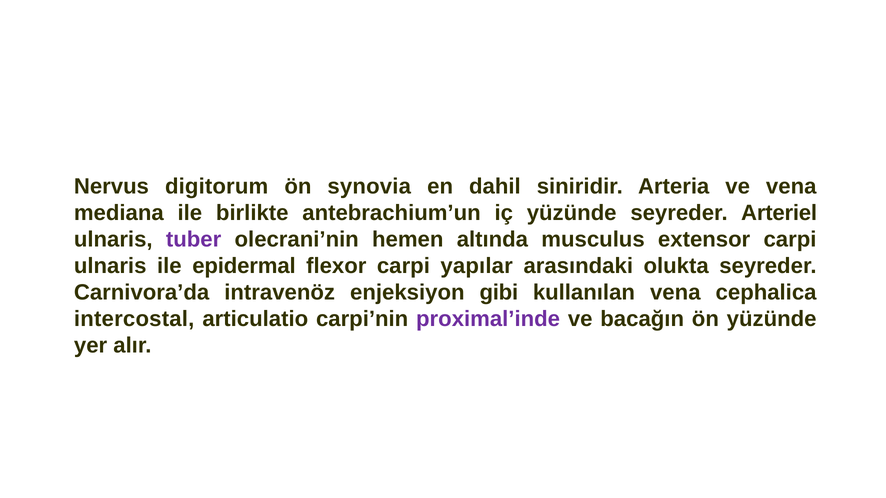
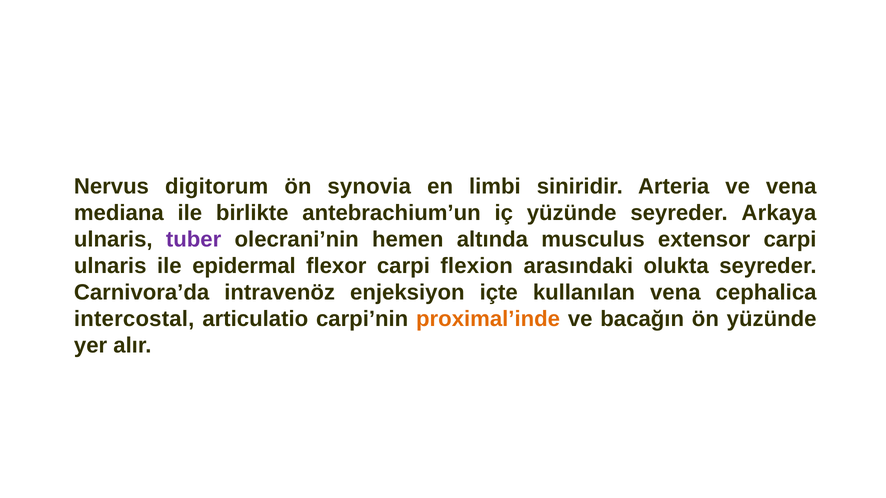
dahil: dahil -> limbi
Arteriel: Arteriel -> Arkaya
yapılar: yapılar -> flexion
gibi: gibi -> içte
proximal’inde colour: purple -> orange
